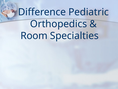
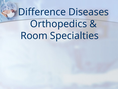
Pediatric: Pediatric -> Diseases
